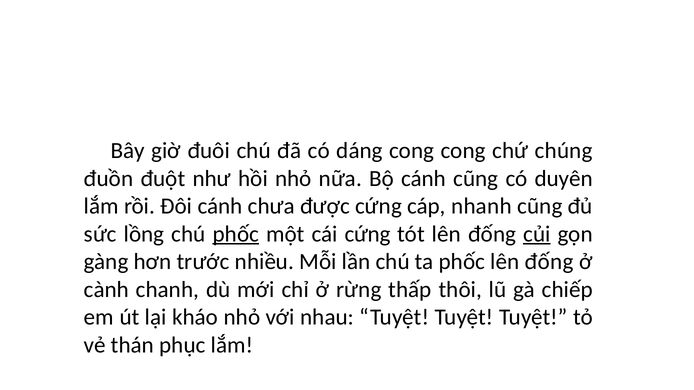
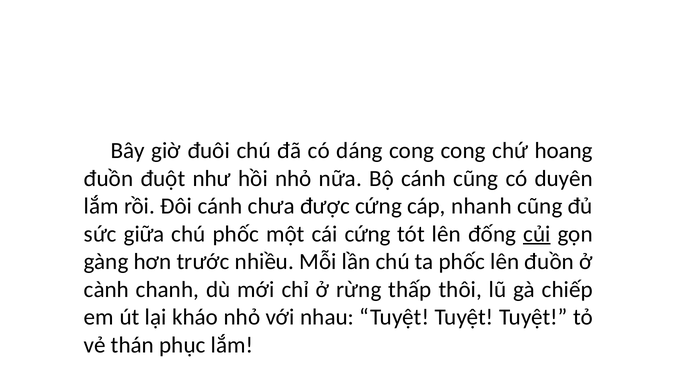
chúng: chúng -> hoang
lồng: lồng -> giữa
phốc at (236, 234) underline: present -> none
phốc lên đống: đống -> đuồn
